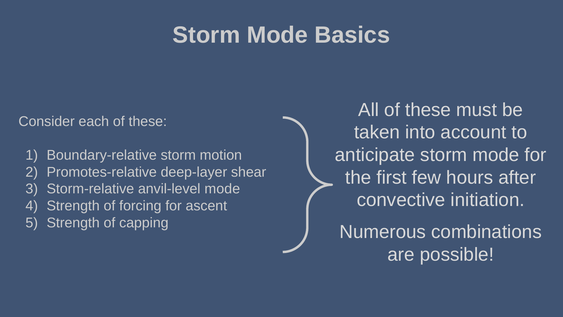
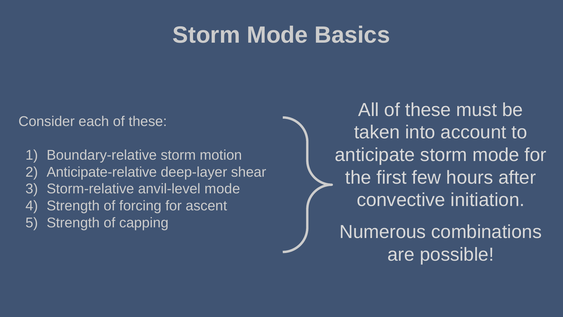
Promotes-relative: Promotes-relative -> Anticipate-relative
